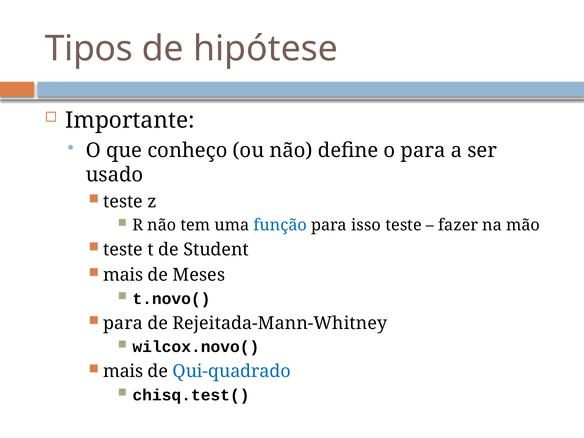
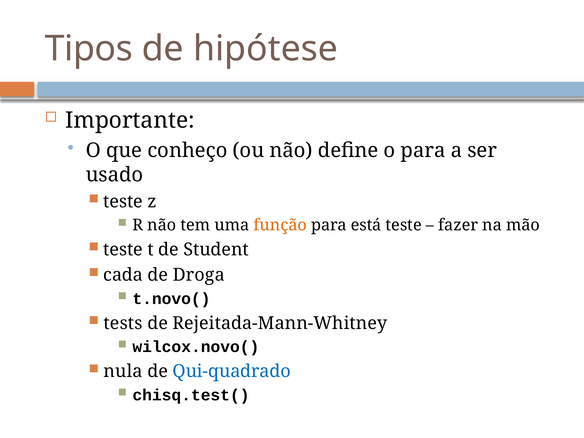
função colour: blue -> orange
isso: isso -> está
mais at (123, 275): mais -> cada
Meses: Meses -> Droga
para at (123, 323): para -> tests
mais at (123, 371): mais -> nula
